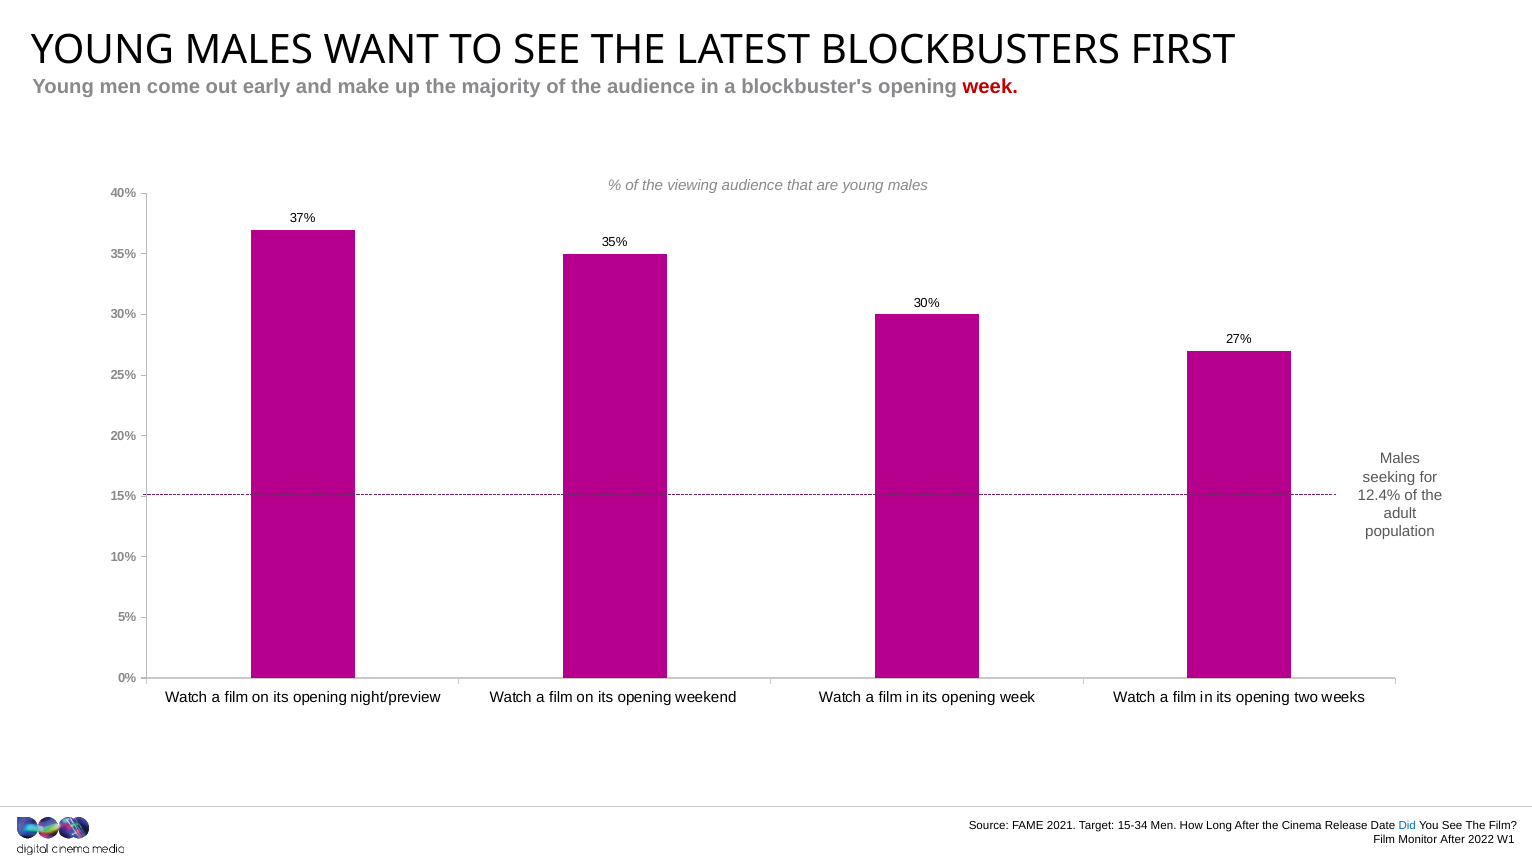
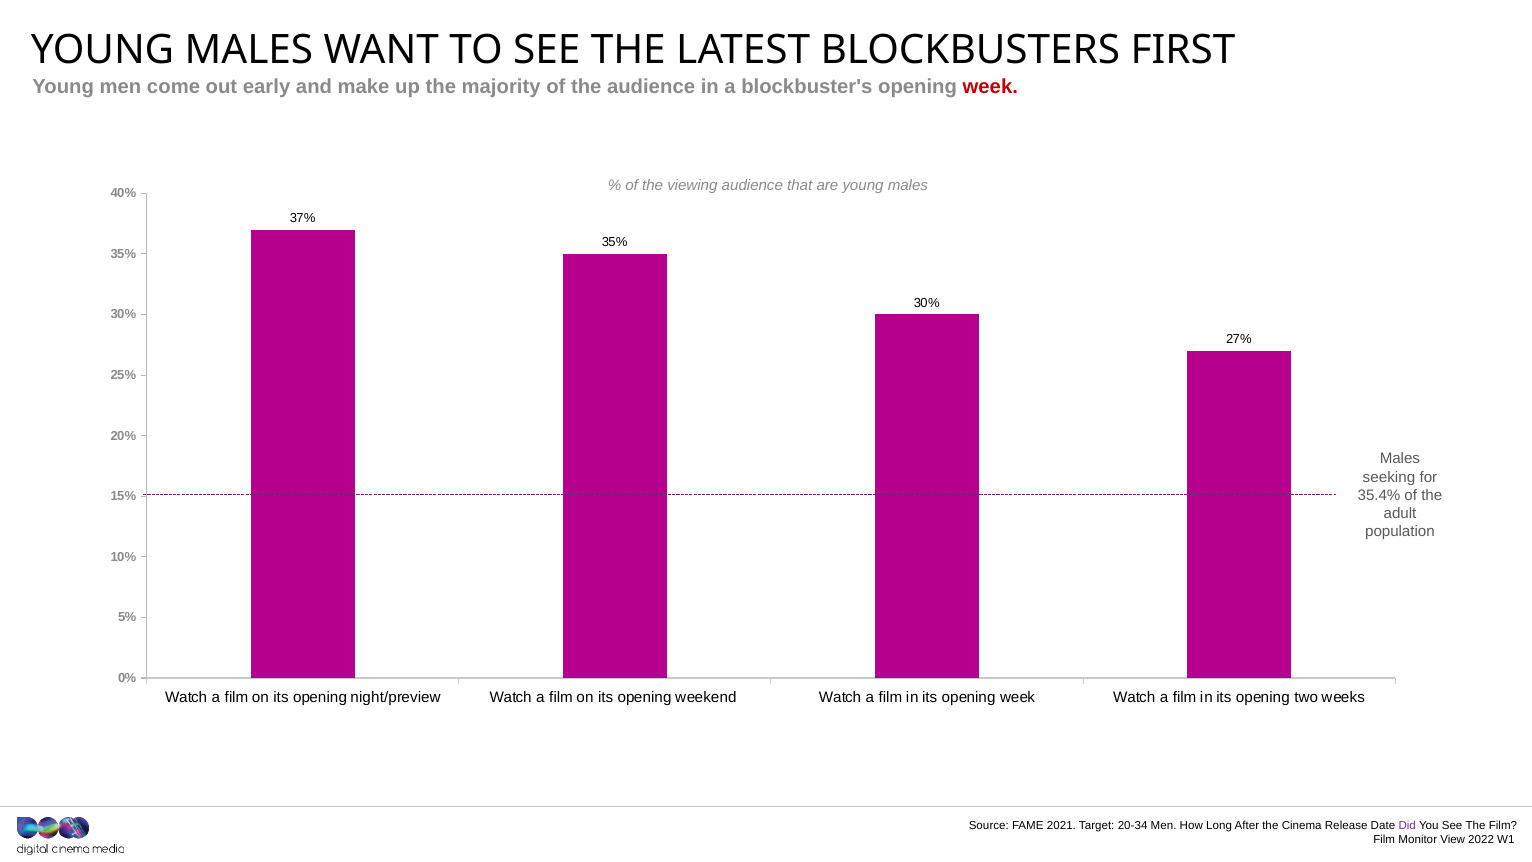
12.4%: 12.4% -> 35.4%
15-34: 15-34 -> 20-34
Did colour: blue -> purple
Monitor After: After -> View
